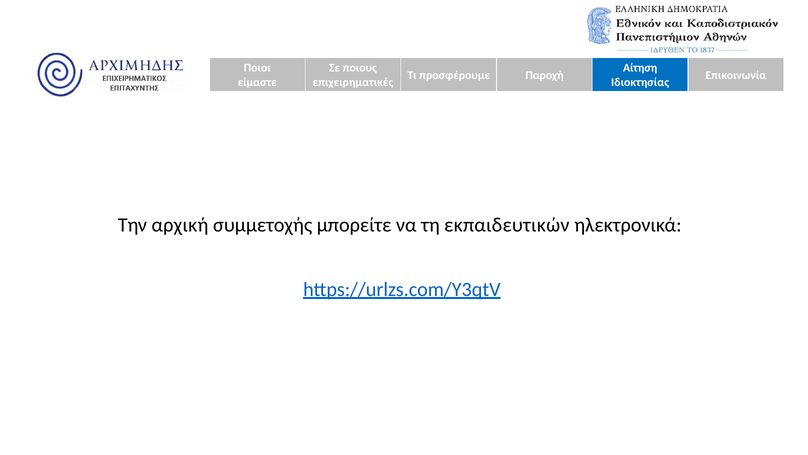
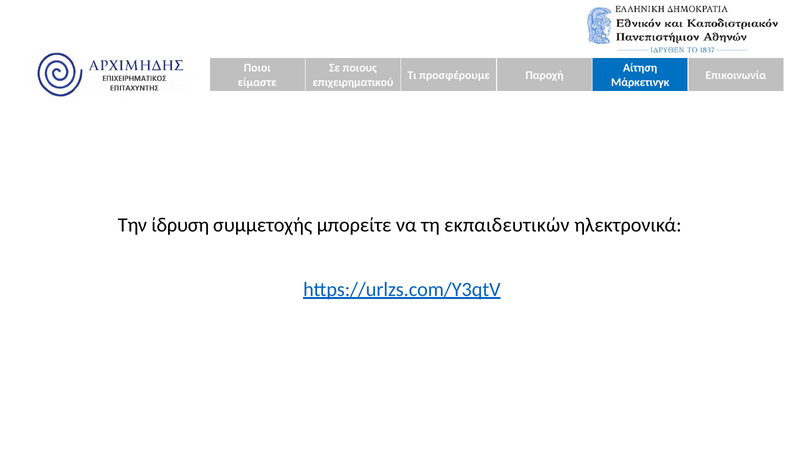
επιχειρηματικές: επιχειρηματικές -> επιχειρηματικού
Ιδιοκτησίας: Ιδιοκτησίας -> Μάρκετινγκ
αρχική: αρχική -> ίδρυση
